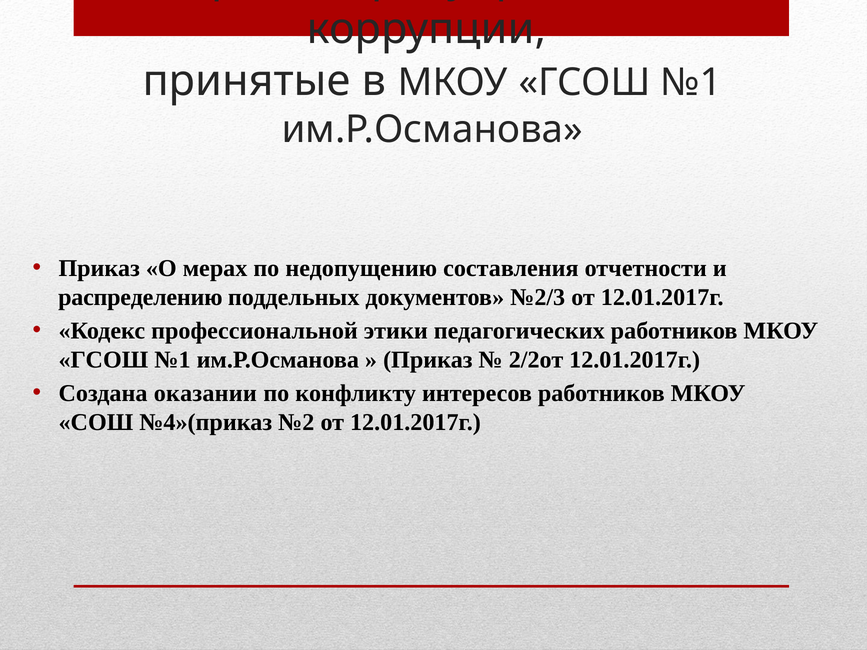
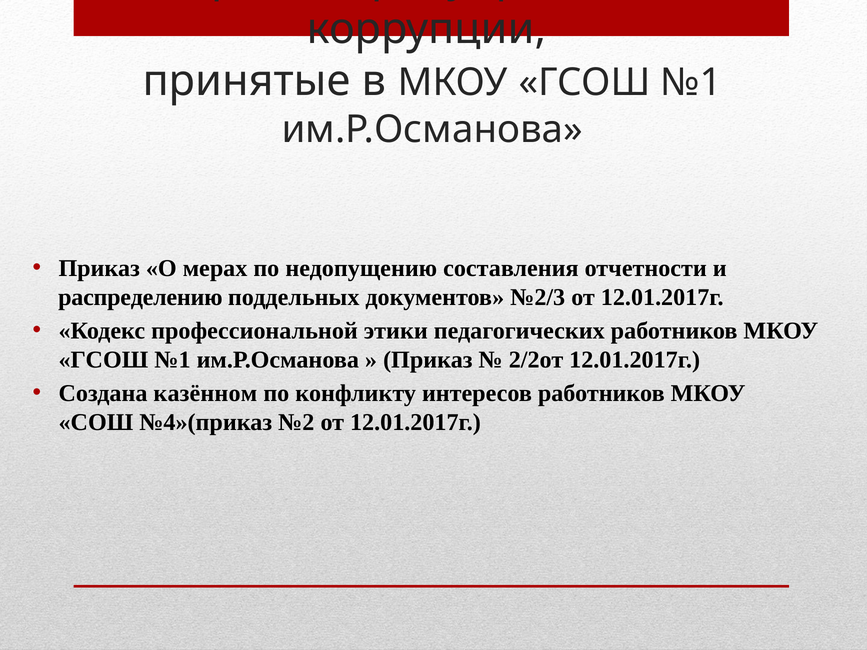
оказании: оказании -> казённом
